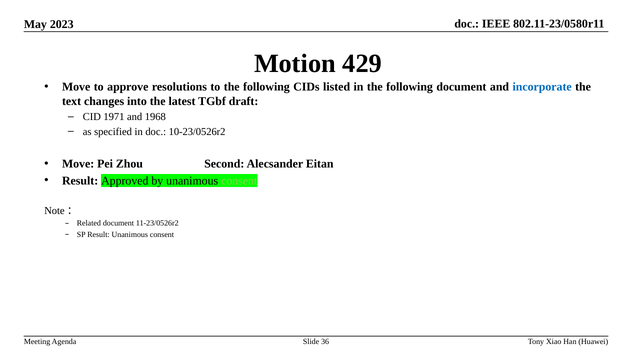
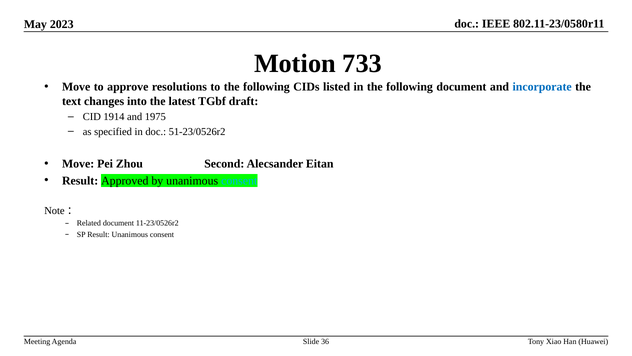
429: 429 -> 733
1971: 1971 -> 1914
1968: 1968 -> 1975
10-23/0526r2: 10-23/0526r2 -> 51-23/0526r2
consent at (239, 180) colour: light green -> light blue
